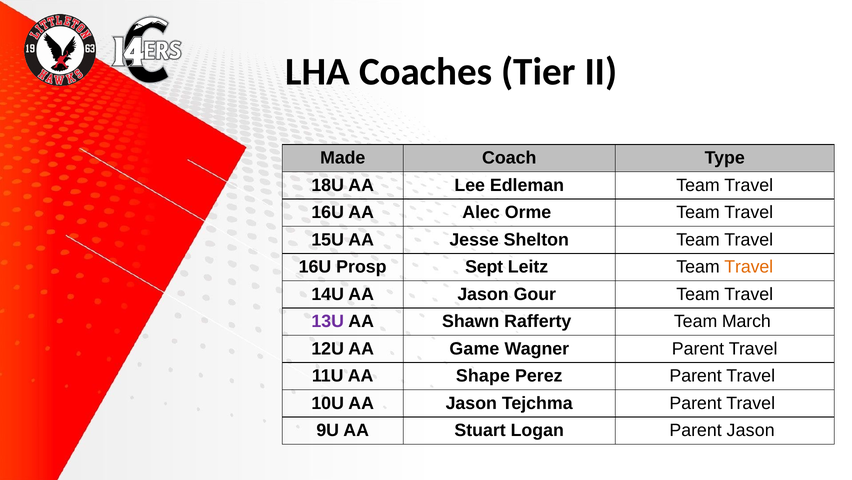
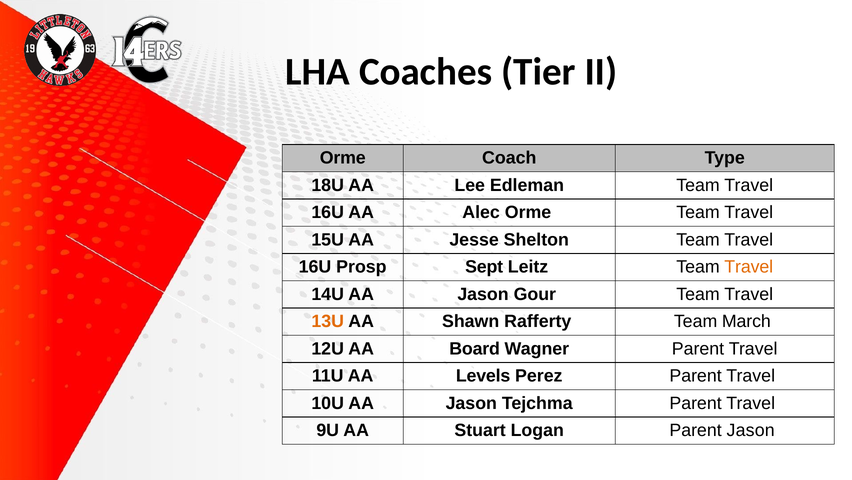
Made at (343, 158): Made -> Orme
13U colour: purple -> orange
Game: Game -> Board
Shape: Shape -> Levels
